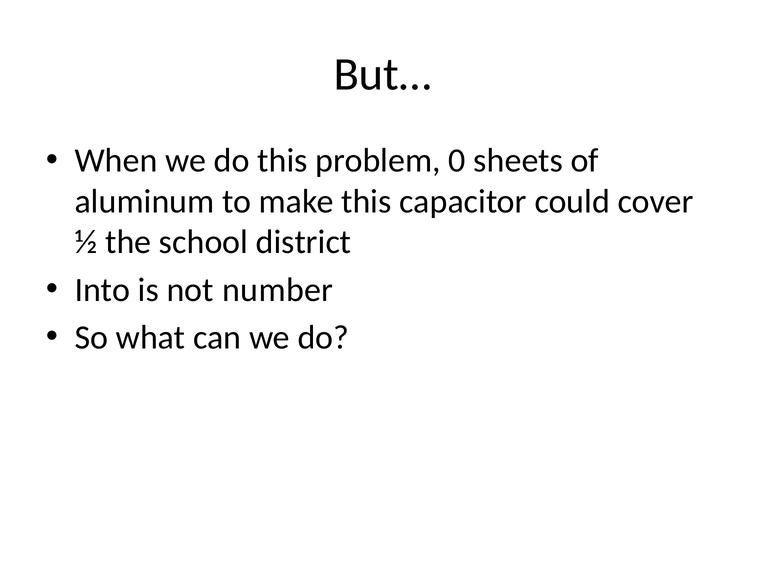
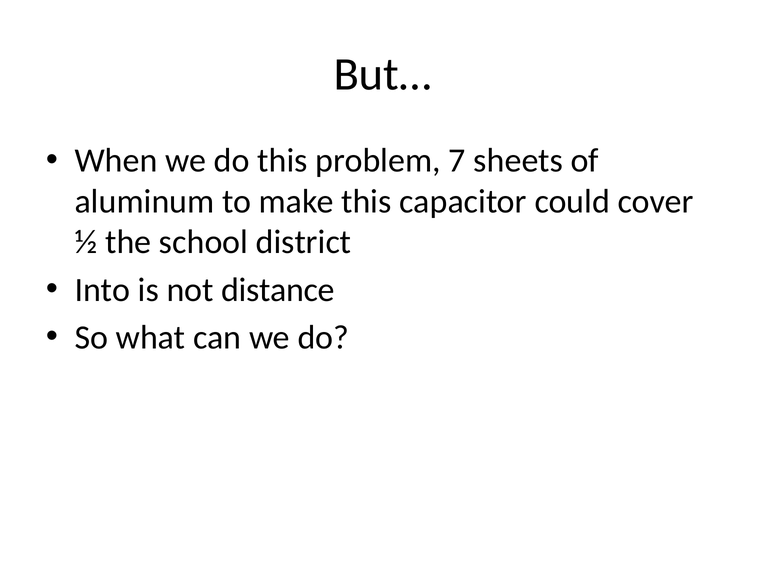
0: 0 -> 7
number: number -> distance
